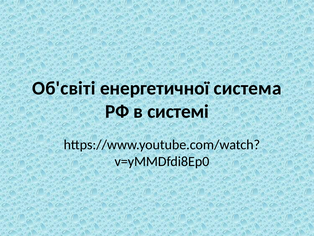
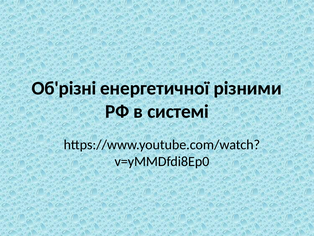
Об'світі: Об'світі -> Об'різні
система: система -> різними
